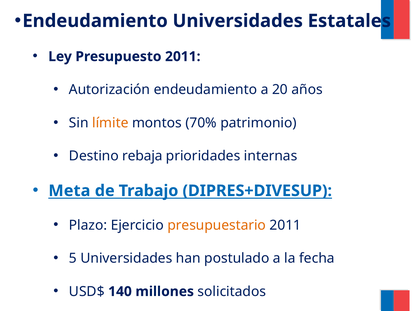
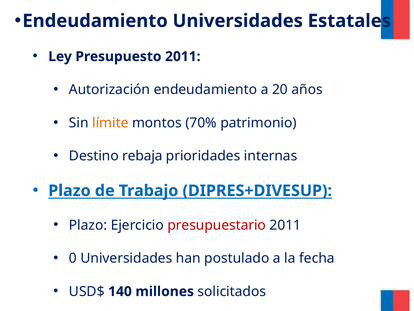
Meta at (69, 190): Meta -> Plazo
presupuestario colour: orange -> red
5: 5 -> 0
